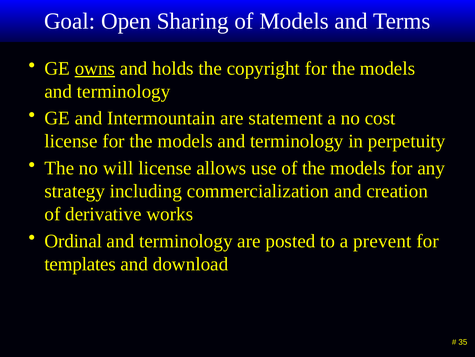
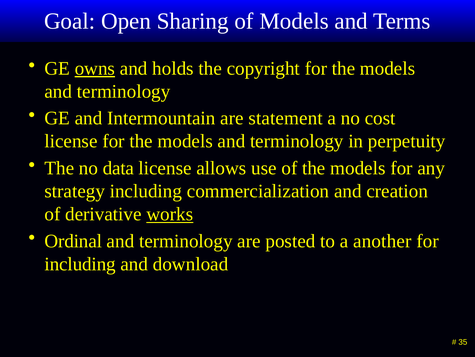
will: will -> data
works underline: none -> present
prevent: prevent -> another
templates at (80, 264): templates -> including
